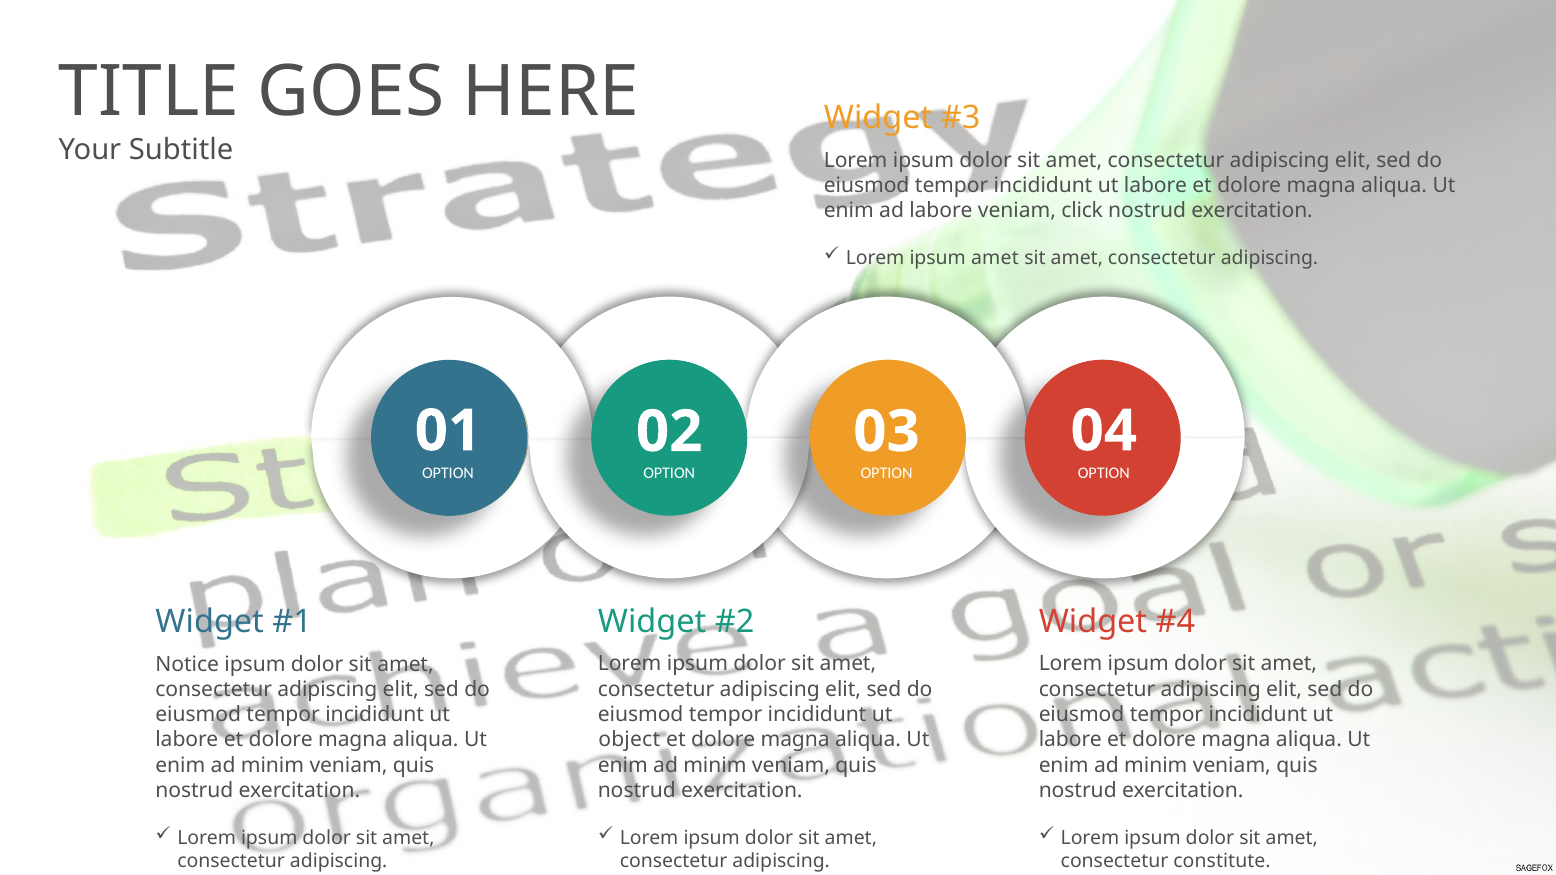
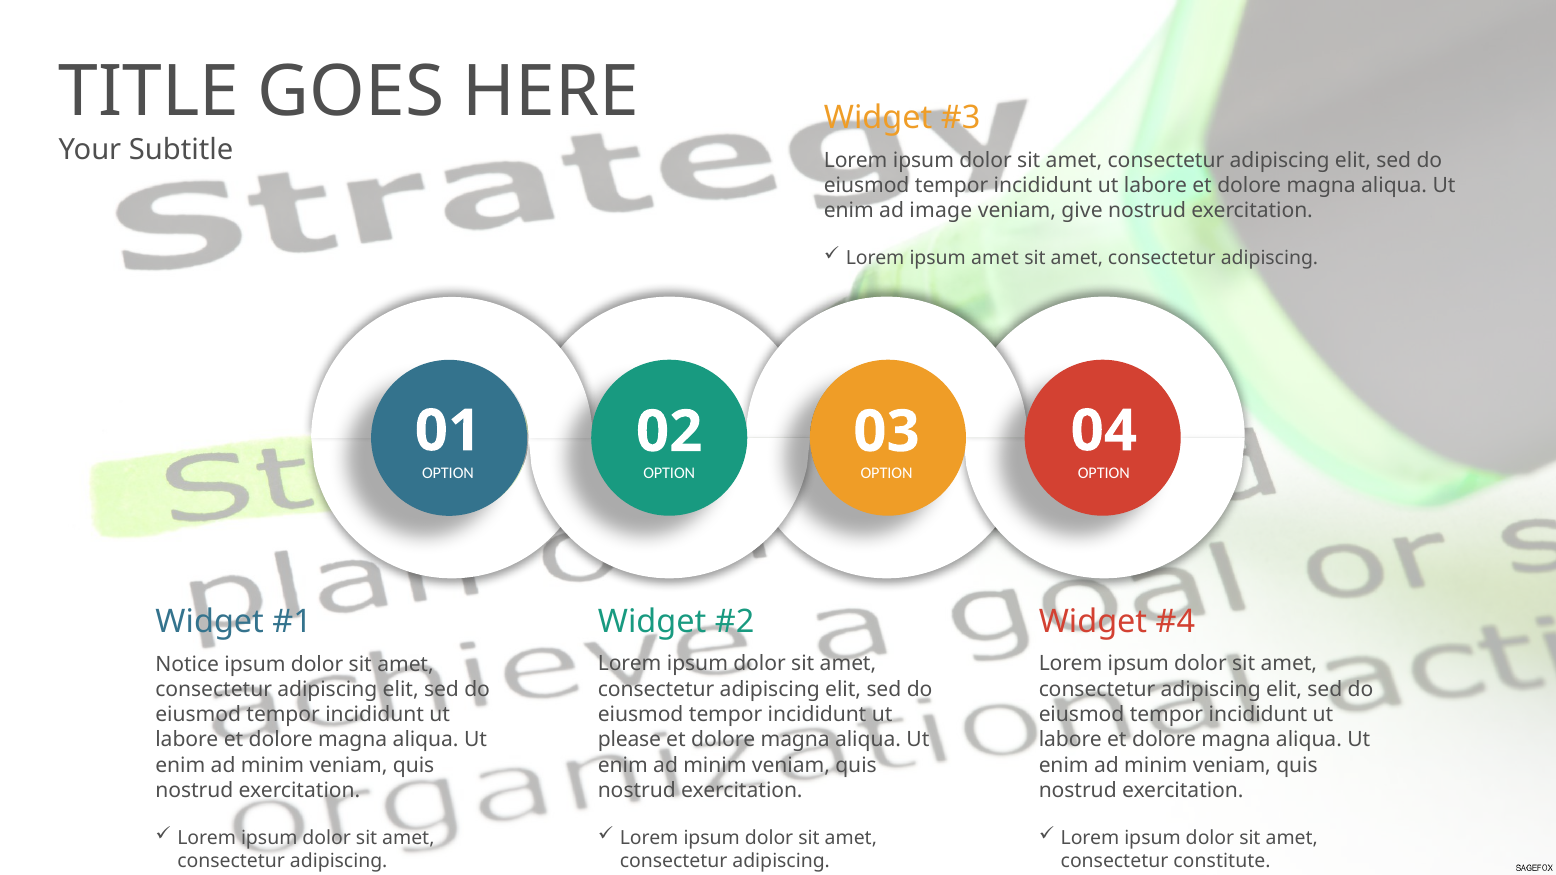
ad labore: labore -> image
click: click -> give
object: object -> please
